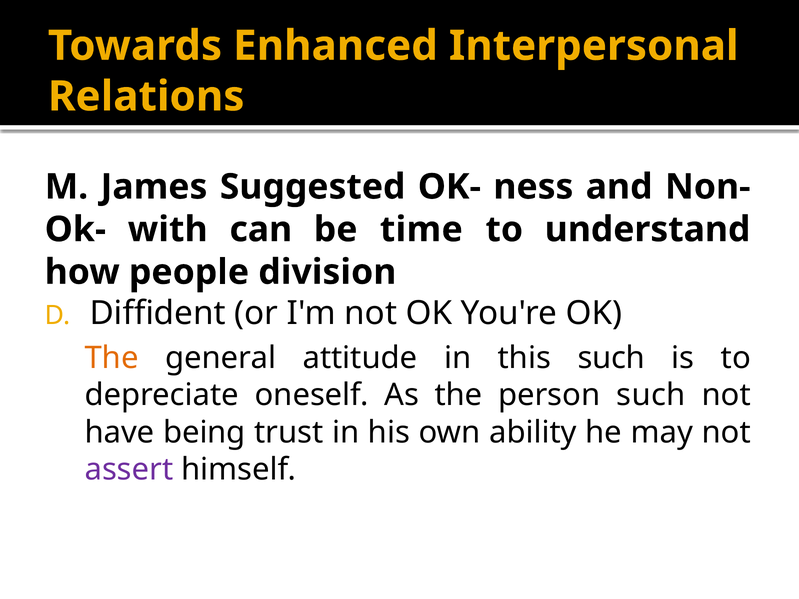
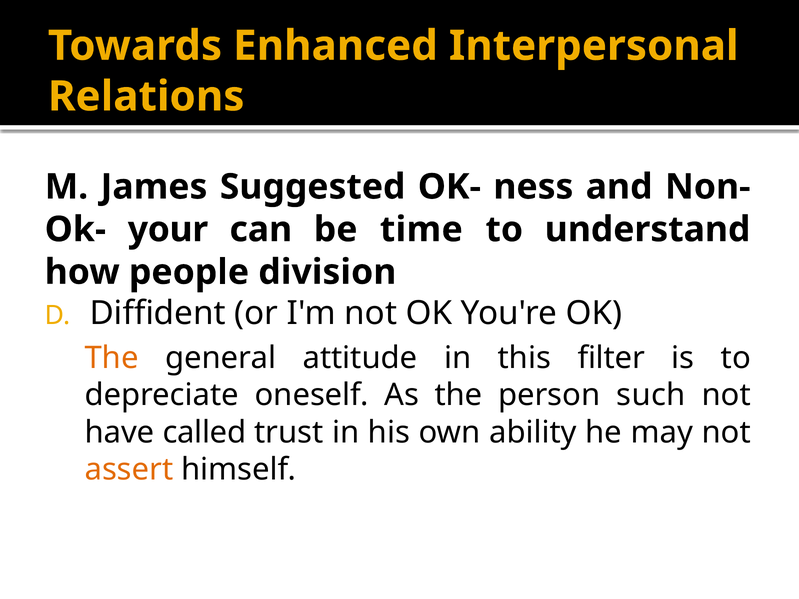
with: with -> your
this such: such -> filter
being: being -> called
assert colour: purple -> orange
